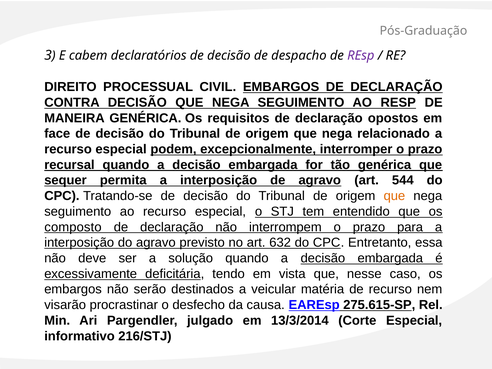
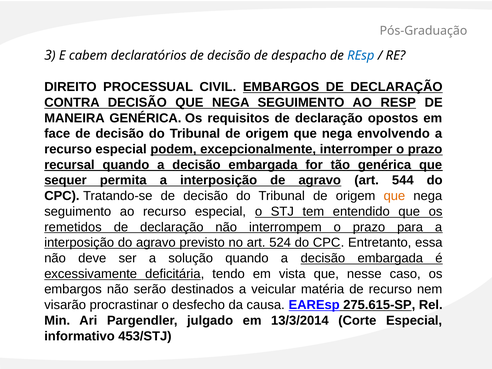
REsp at (361, 56) colour: purple -> blue
relacionado: relacionado -> envolvendo
composto: composto -> remetidos
632: 632 -> 524
216/STJ: 216/STJ -> 453/STJ
